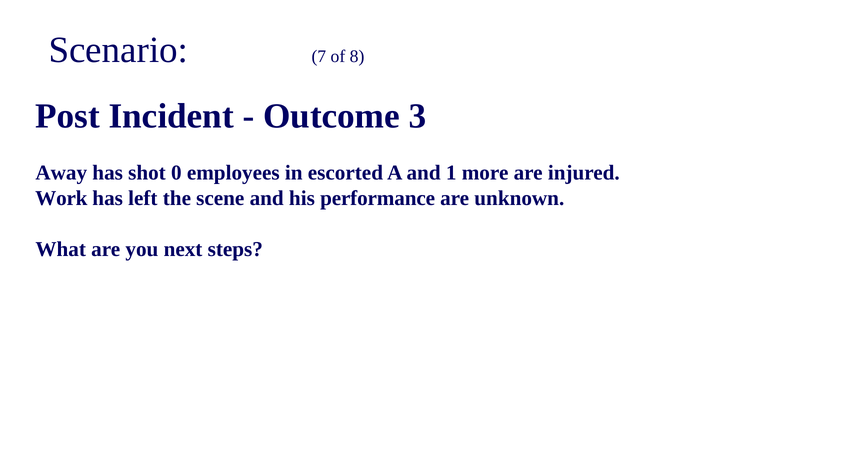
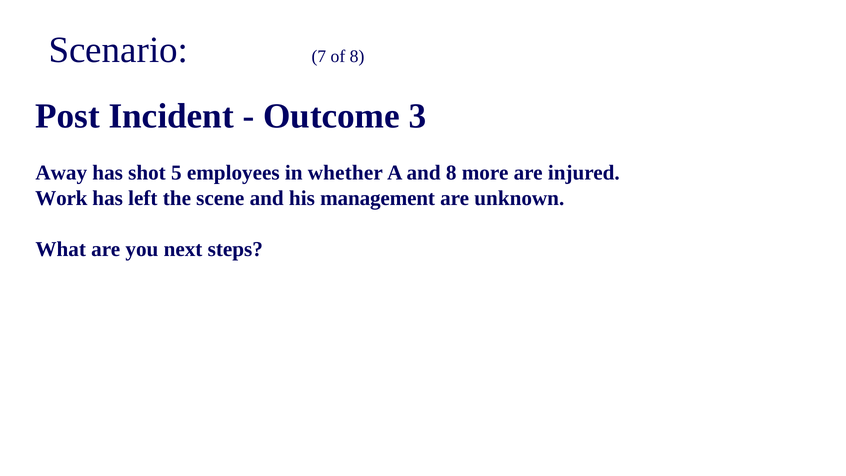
0: 0 -> 5
escorted: escorted -> whether
and 1: 1 -> 8
performance: performance -> management
